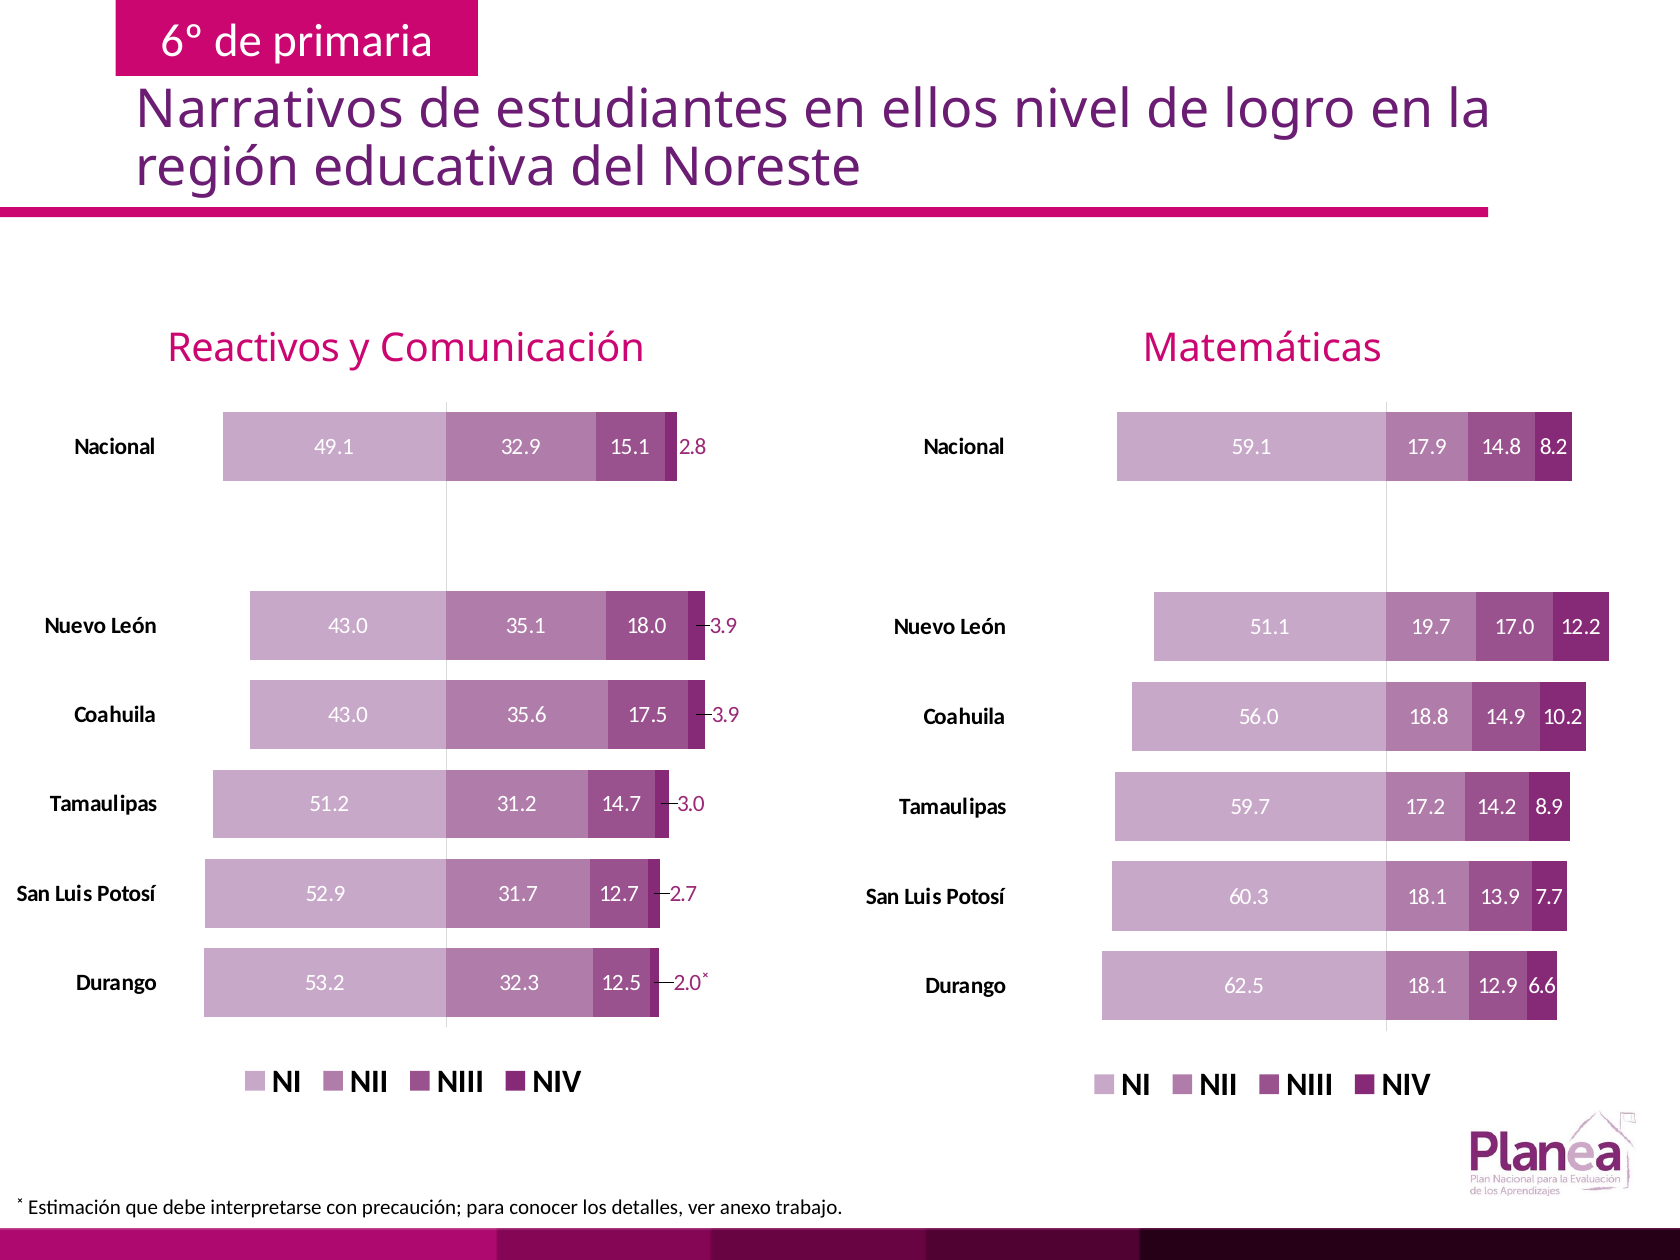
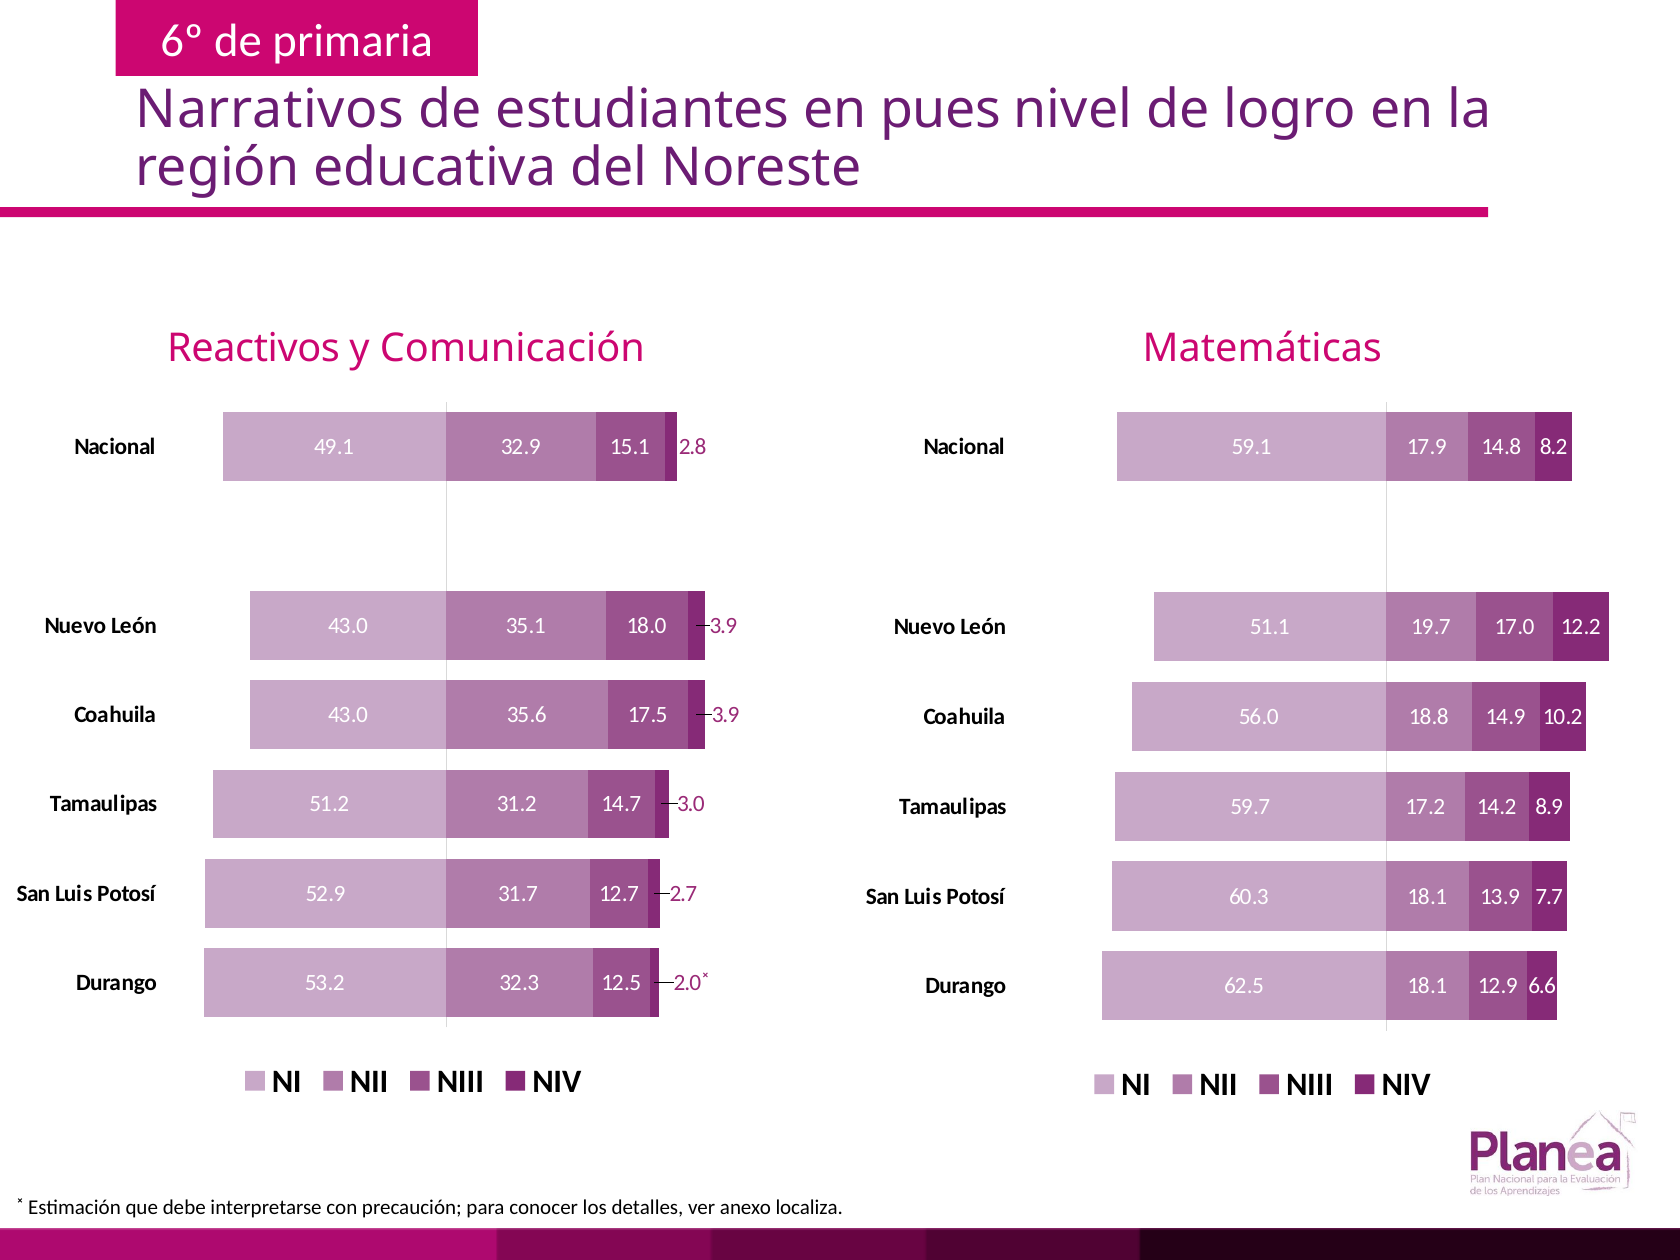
ellos: ellos -> pues
trabajo: trabajo -> localiza
